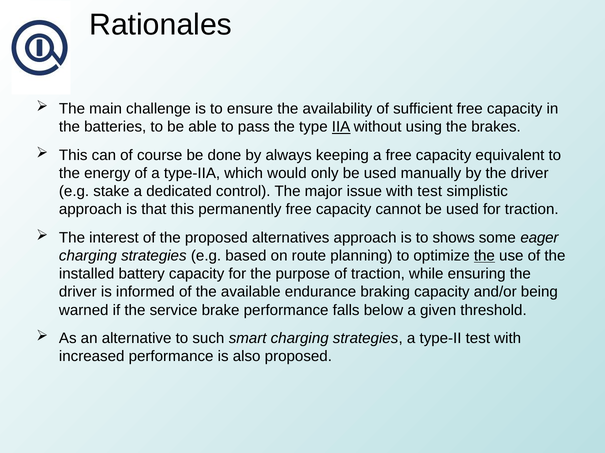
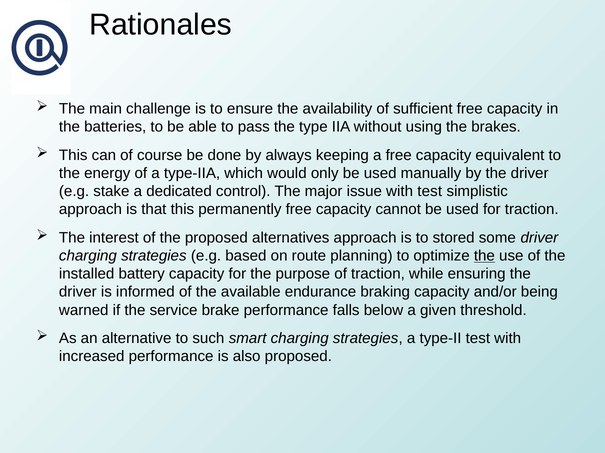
IIA underline: present -> none
shows: shows -> stored
some eager: eager -> driver
